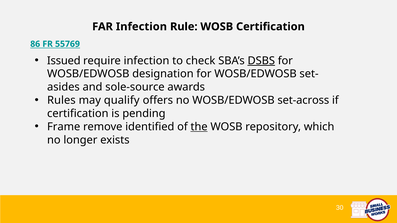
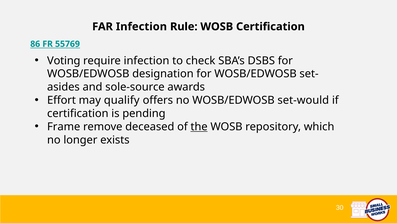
Issued: Issued -> Voting
DSBS underline: present -> none
Rules: Rules -> Effort
set-across: set-across -> set-would
identified: identified -> deceased
